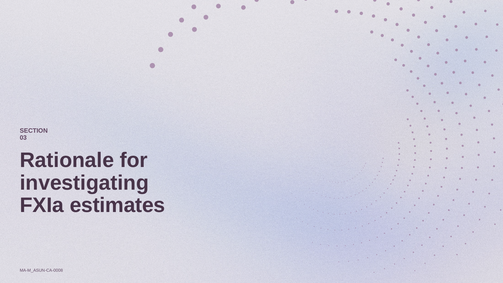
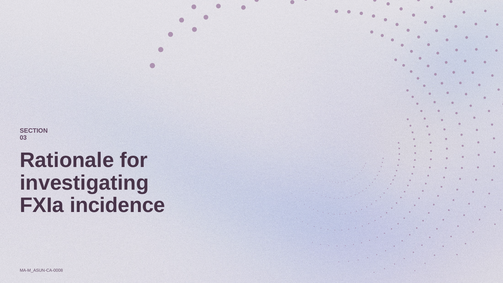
estimates: estimates -> incidence
